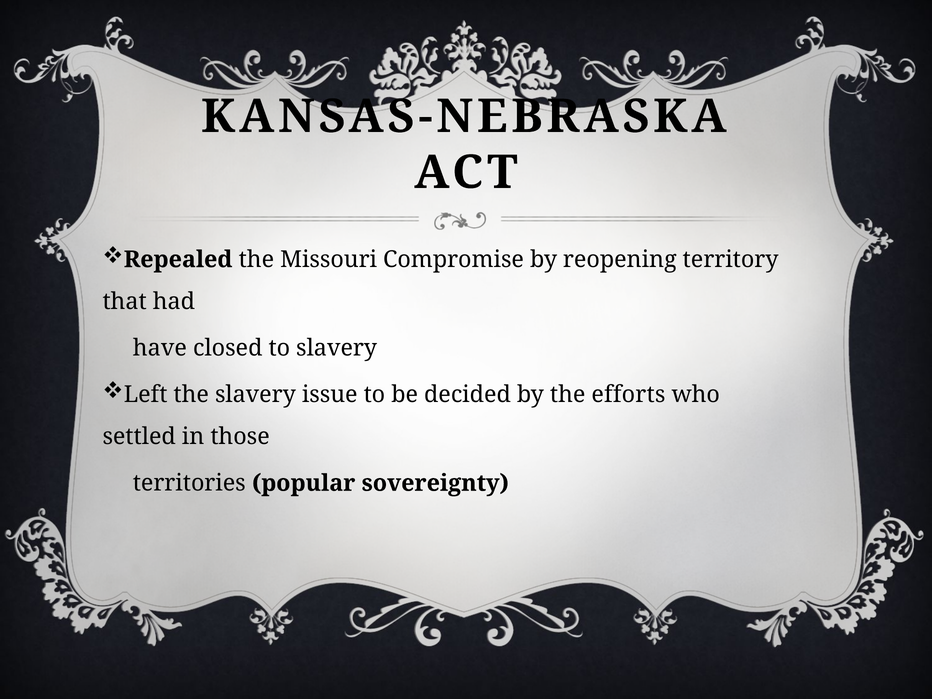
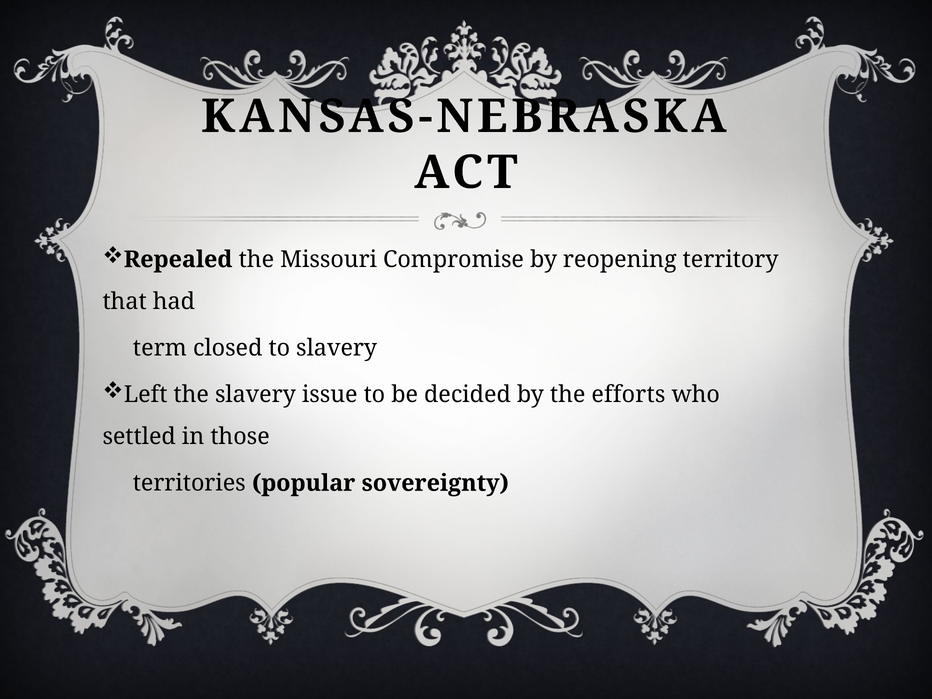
have: have -> term
